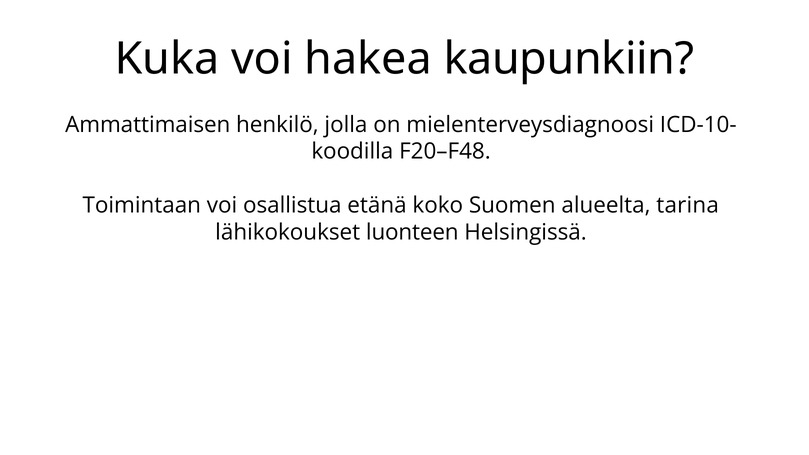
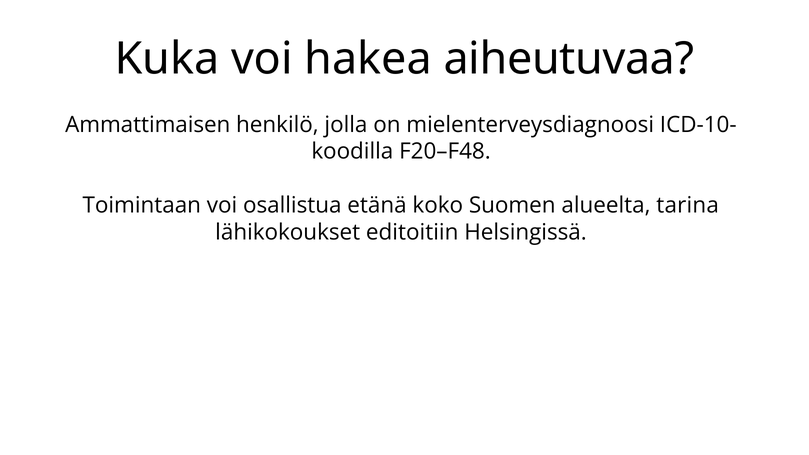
kaupunkiin: kaupunkiin -> aiheutuvaa
luonteen: luonteen -> editoitiin
